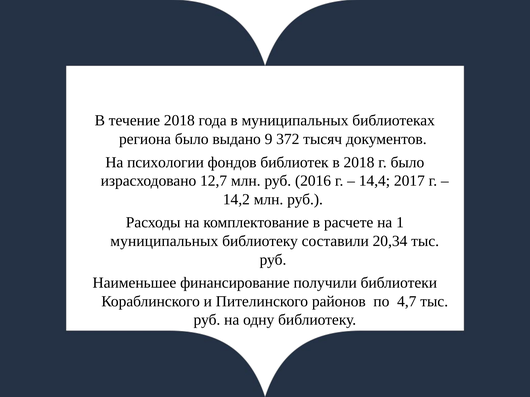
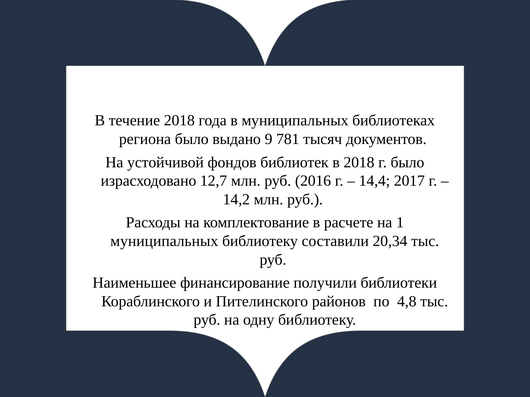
372: 372 -> 781
психологии: психологии -> устойчивой
4,7: 4,7 -> 4,8
